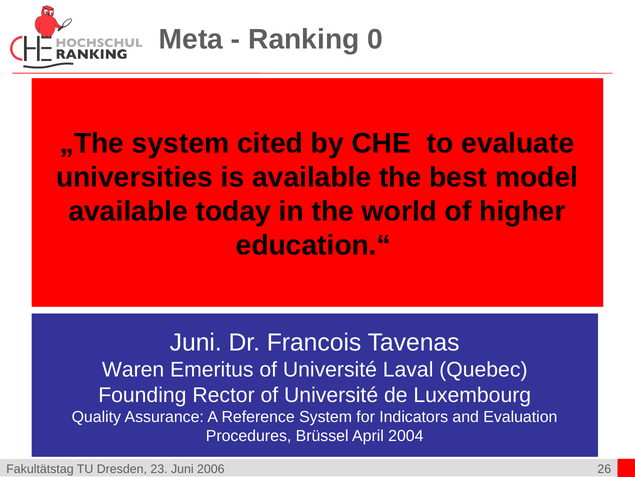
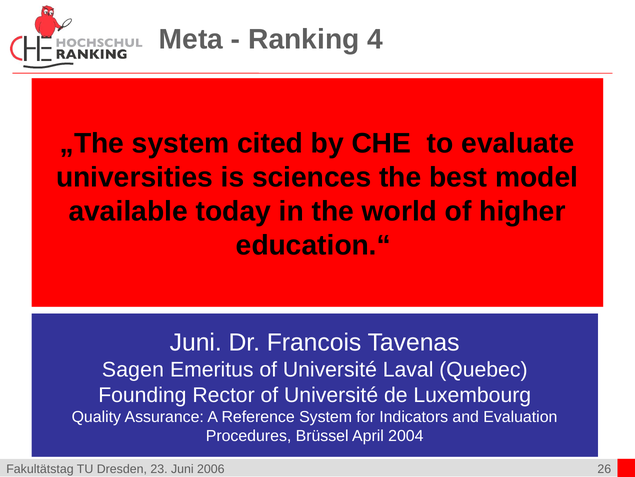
0: 0 -> 4
is available: available -> sciences
Waren: Waren -> Sagen
